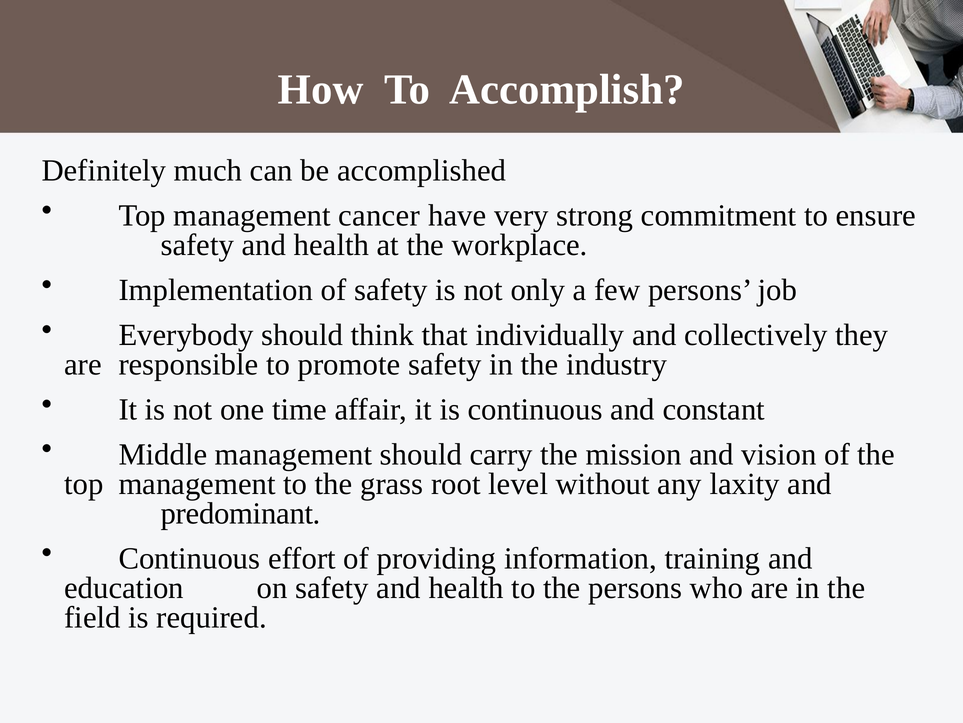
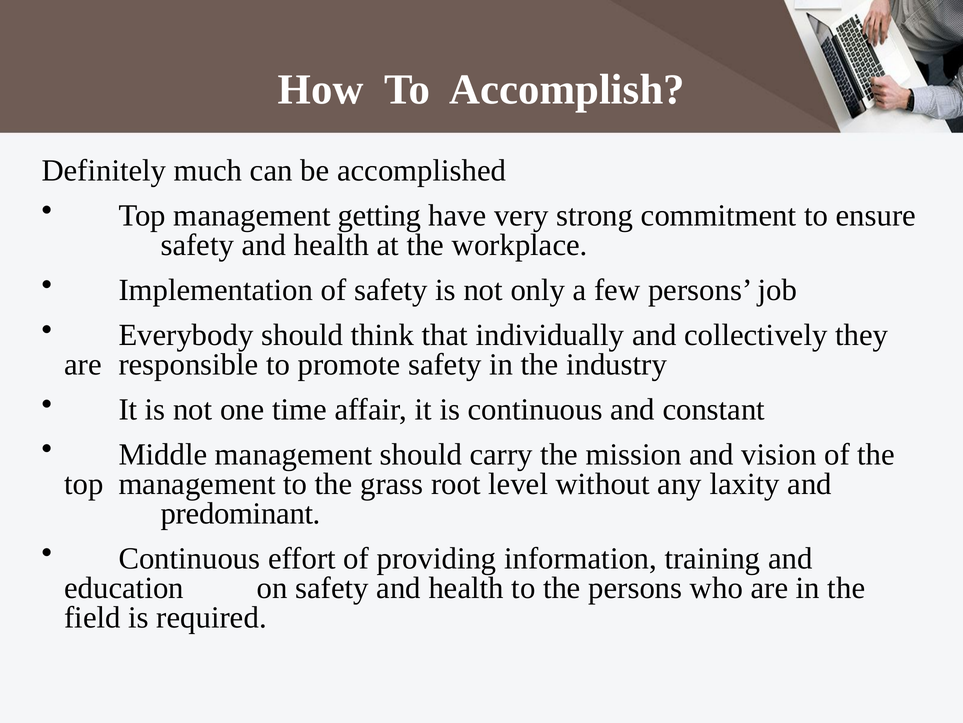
cancer: cancer -> getting
